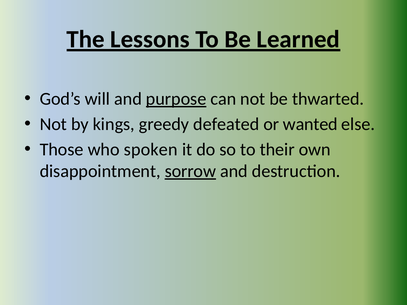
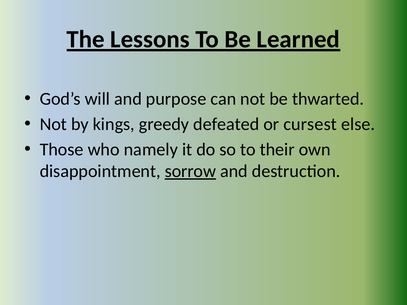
purpose underline: present -> none
wanted: wanted -> cursest
spoken: spoken -> namely
